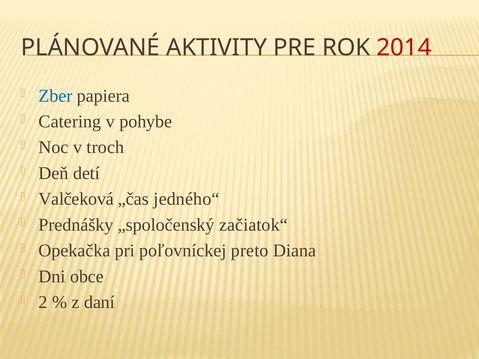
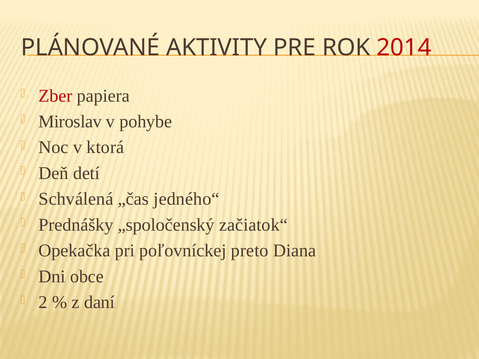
Zber colour: blue -> red
Catering: Catering -> Miroslav
troch: troch -> ktorá
Valčeková: Valčeková -> Schválená
